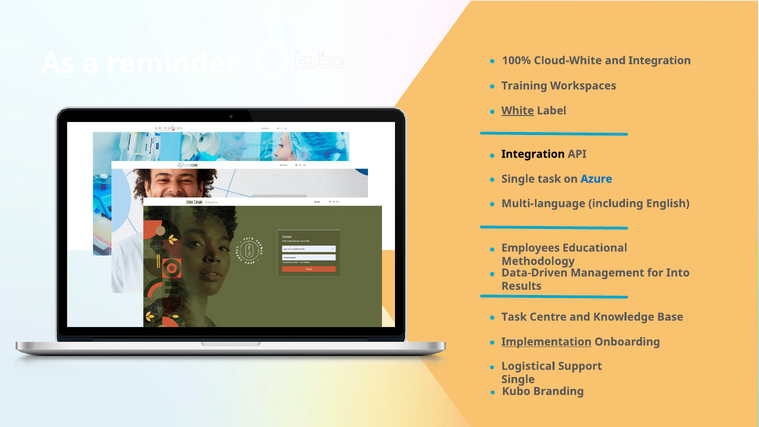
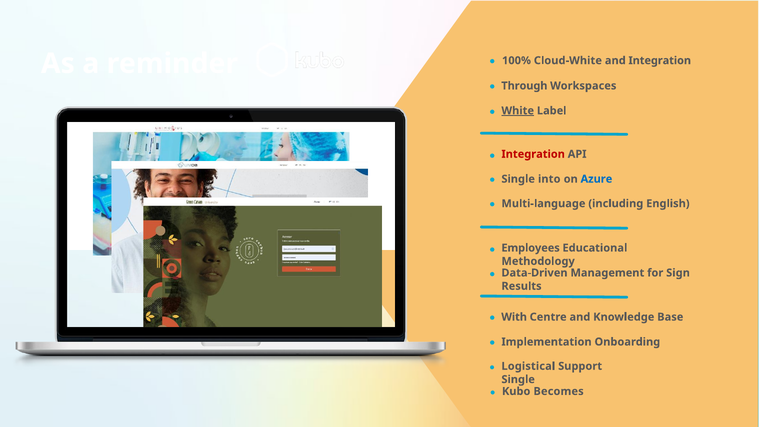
Training: Training -> Through
Integration at (533, 154) colour: black -> red
Single task: task -> into
Into: Into -> Sign
Task at (514, 317): Task -> With
Implementation underline: present -> none
Branding: Branding -> Becomes
